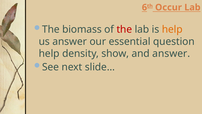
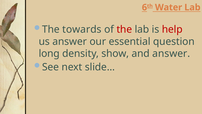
Occur: Occur -> Water
biomass: biomass -> towards
help at (172, 29) colour: orange -> red
help at (49, 53): help -> long
